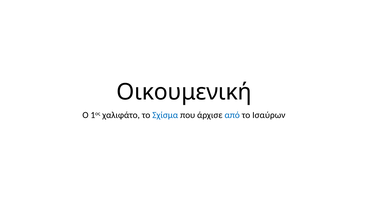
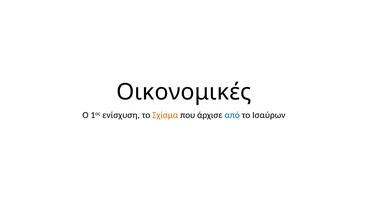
Οικουμενική: Οικουμενική -> Οικονομικές
χαλιφάτο: χαλιφάτο -> ενίσχυση
Σχίσμα colour: blue -> orange
